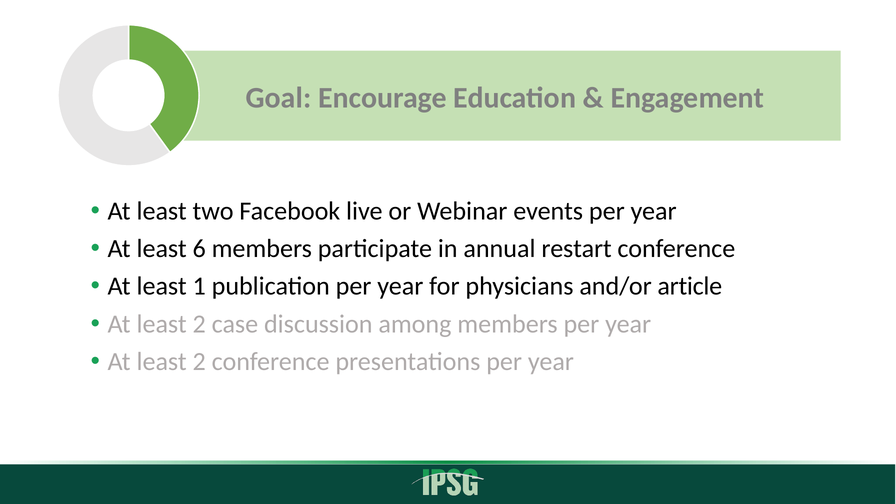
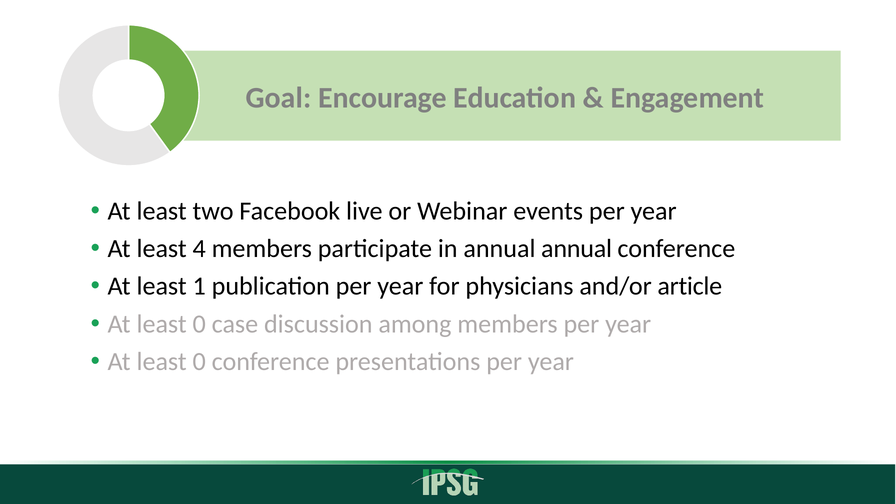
6: 6 -> 4
annual restart: restart -> annual
2 at (199, 324): 2 -> 0
2 at (199, 361): 2 -> 0
